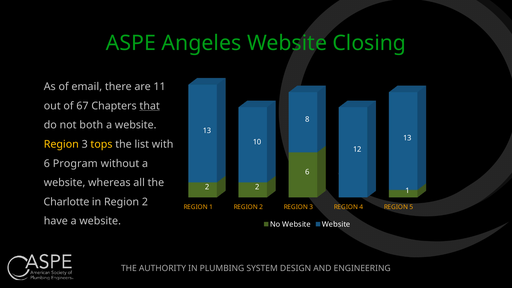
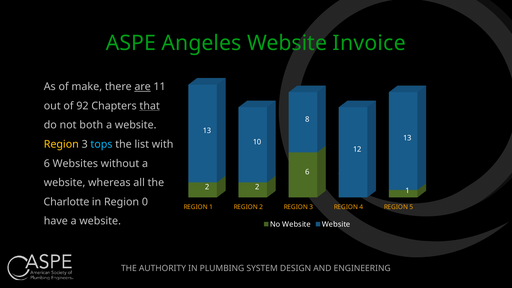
Closing: Closing -> Invoice
email: email -> make
are underline: none -> present
67: 67 -> 92
tops colour: yellow -> light blue
Program: Program -> Websites
in Region 2: 2 -> 0
